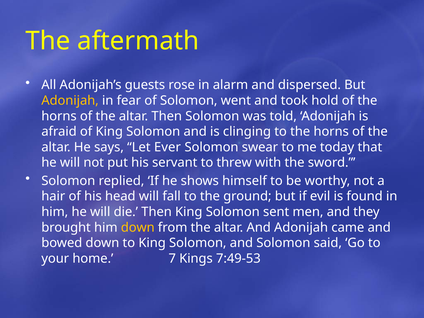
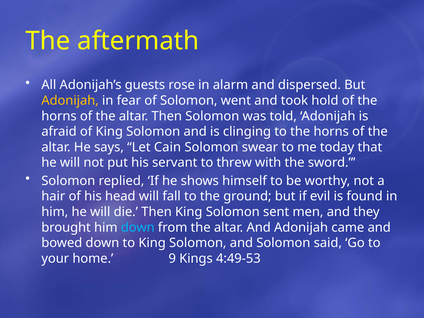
Ever: Ever -> Cain
down at (138, 227) colour: yellow -> light blue
7: 7 -> 9
7:49-53: 7:49-53 -> 4:49-53
